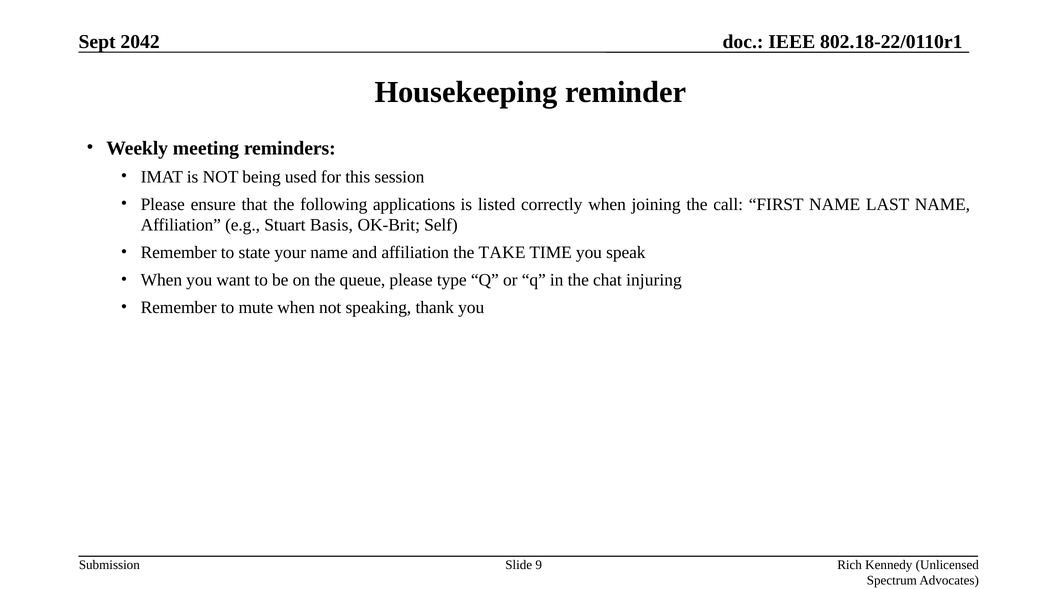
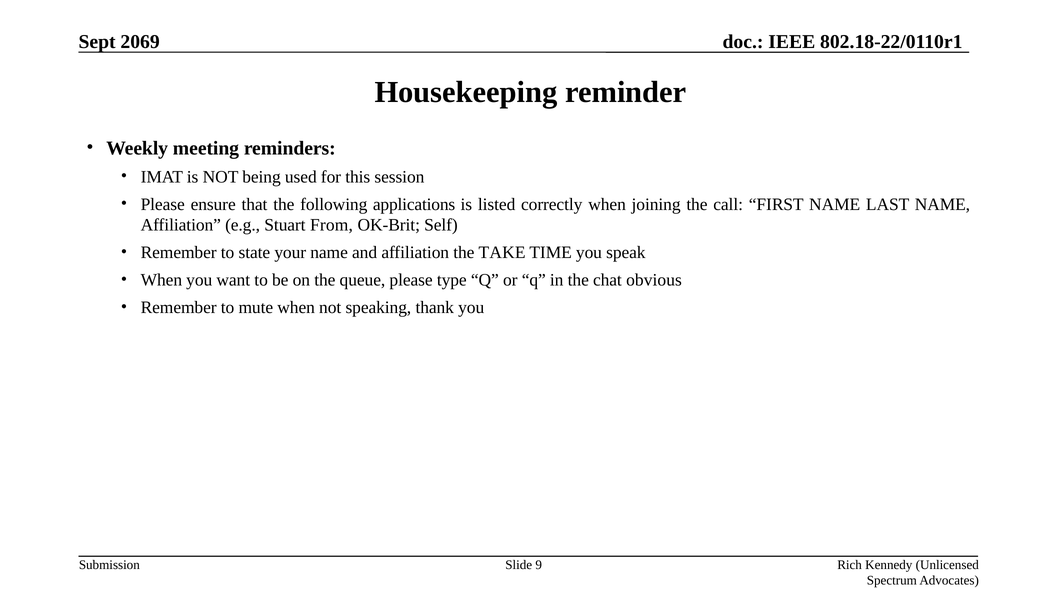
2042: 2042 -> 2069
Basis: Basis -> From
injuring: injuring -> obvious
